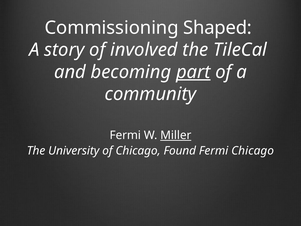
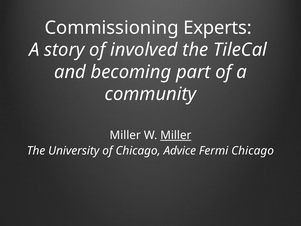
Shaped: Shaped -> Experts
part underline: present -> none
Fermi at (125, 135): Fermi -> Miller
Found: Found -> Advice
